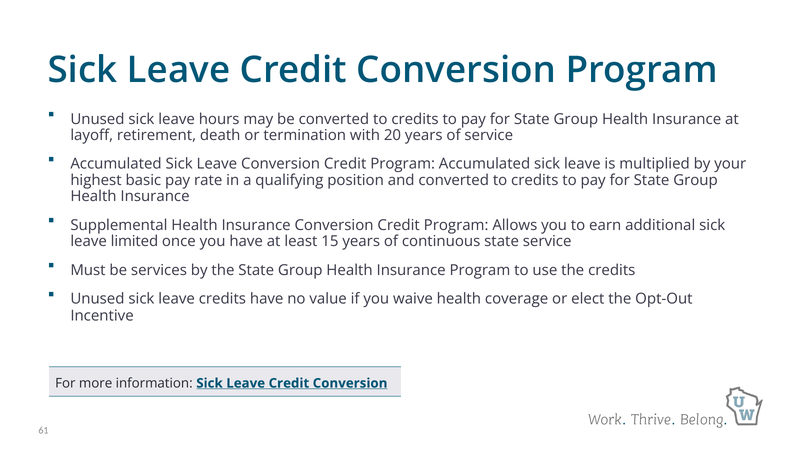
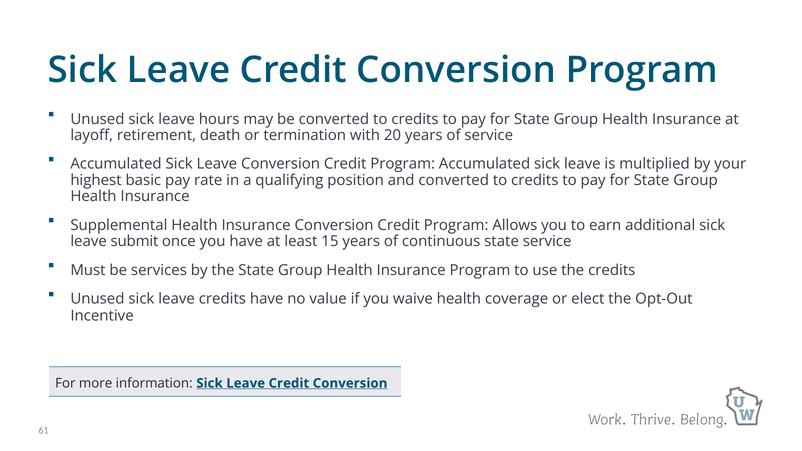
limited: limited -> submit
